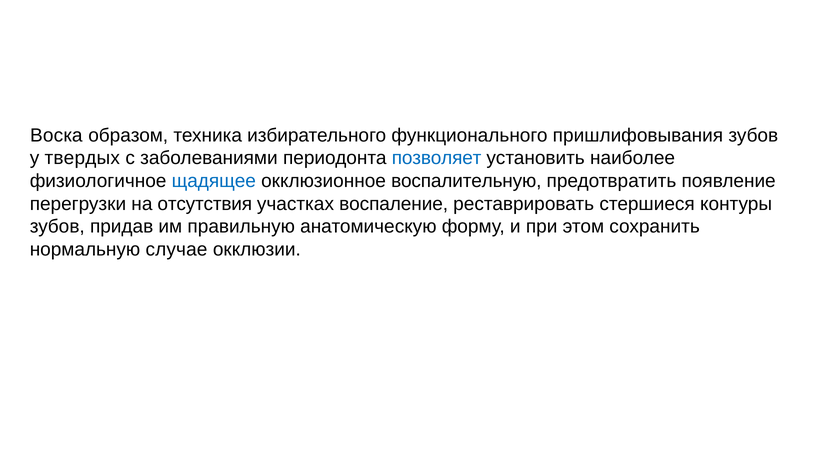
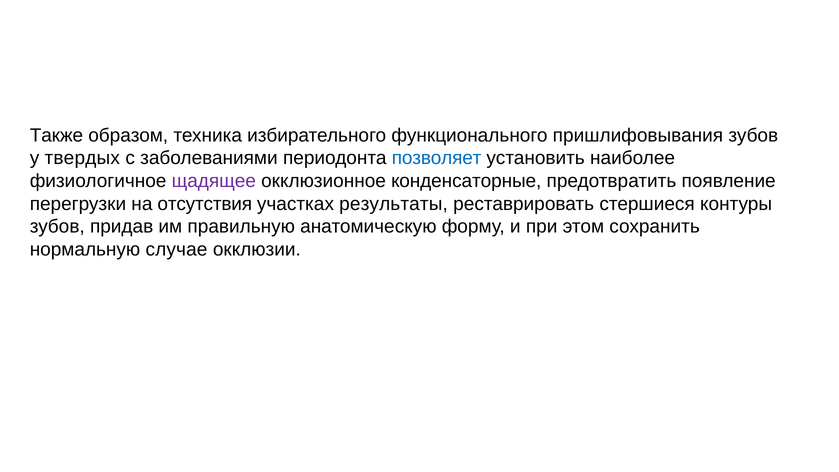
Воска: Воска -> Также
щадящее colour: blue -> purple
воспалительную: воспалительную -> конденсаторные
воспаление: воспаление -> результаты
